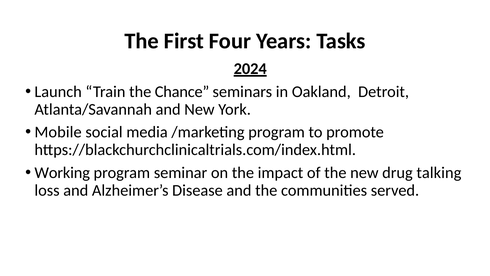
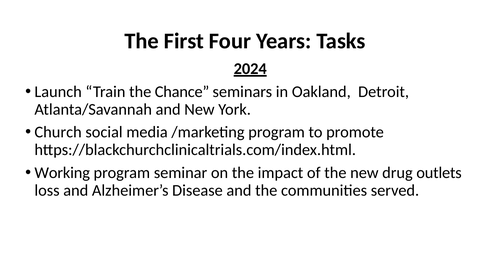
Mobile: Mobile -> Church
talking: talking -> outlets
